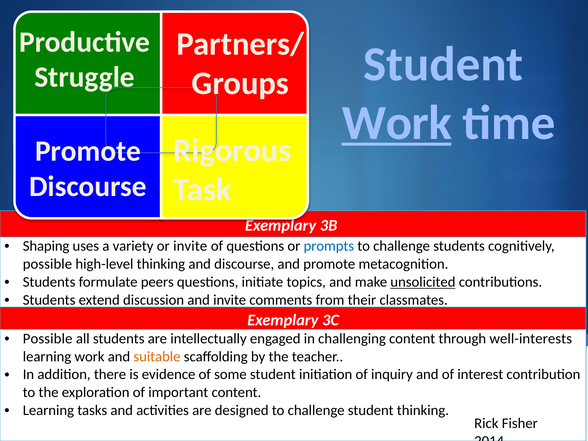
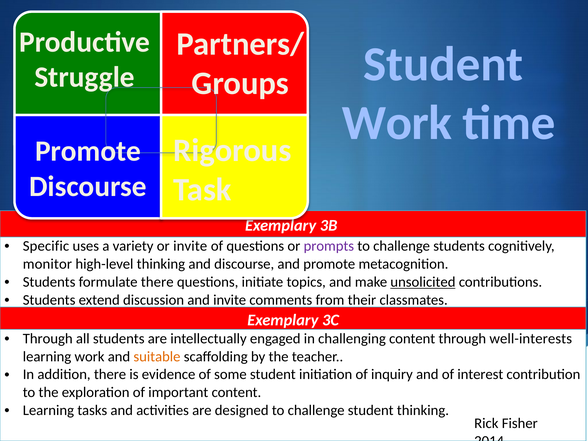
Work at (397, 123) underline: present -> none
Shaping: Shaping -> Specific
prompts colour: blue -> purple
possible at (47, 264): possible -> monitor
formulate peers: peers -> there
Possible at (48, 339): Possible -> Through
